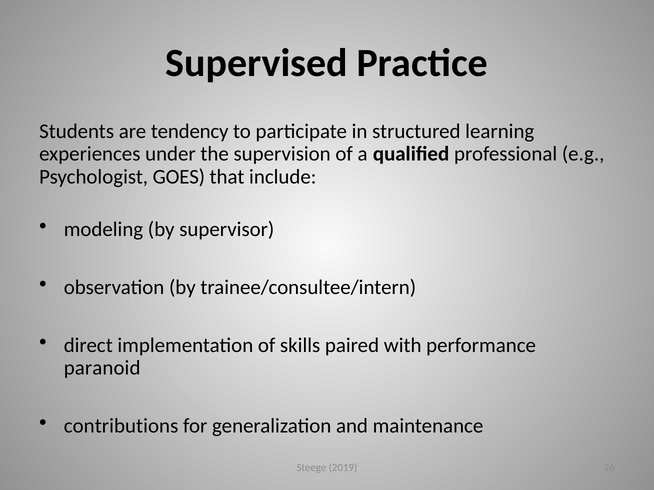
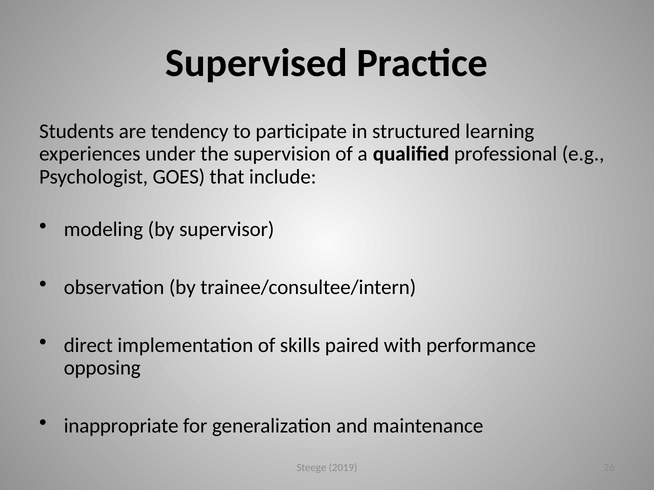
paranoid: paranoid -> opposing
contributions: contributions -> inappropriate
